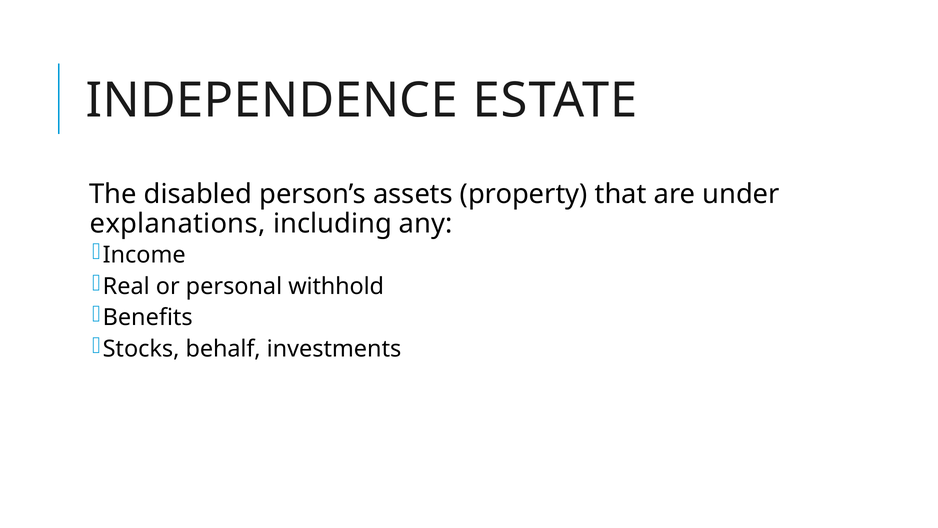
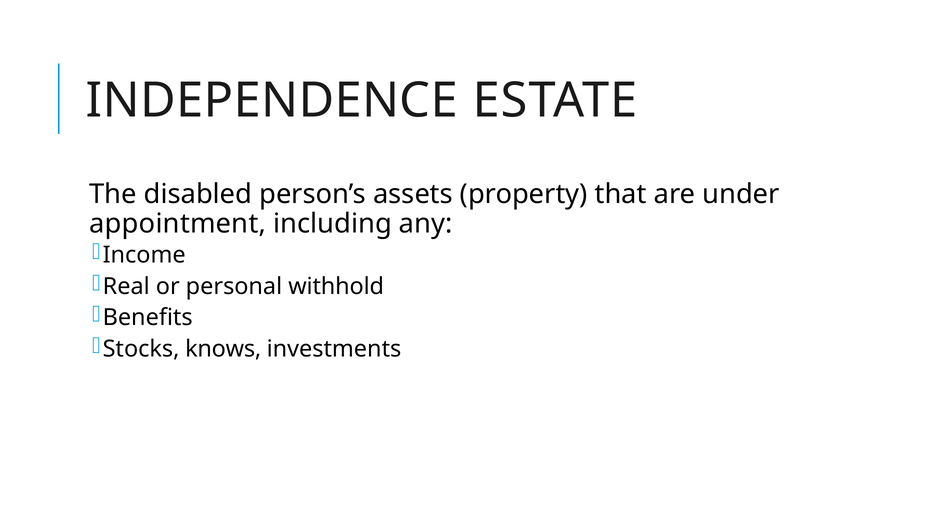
explanations: explanations -> appointment
behalf: behalf -> knows
